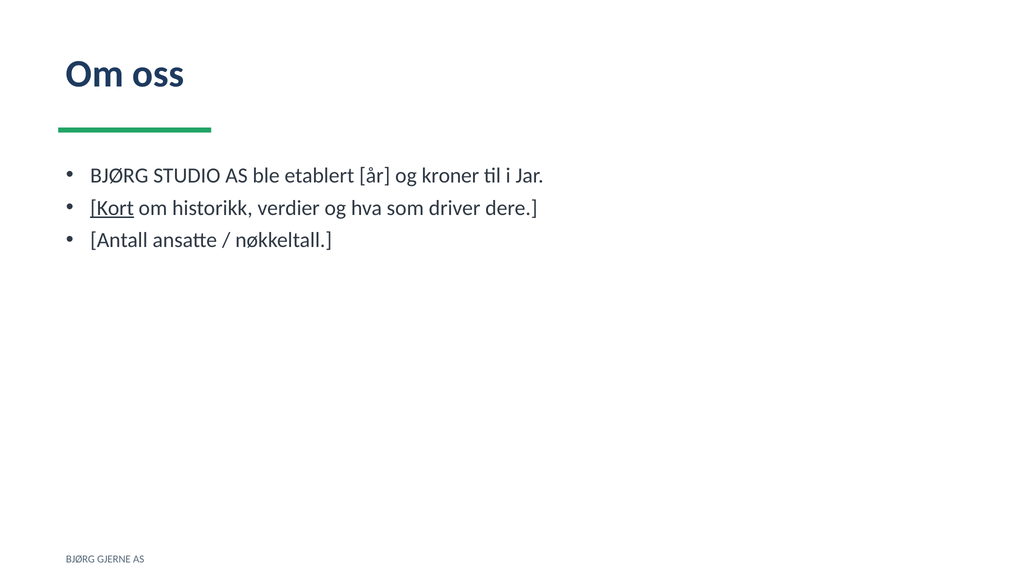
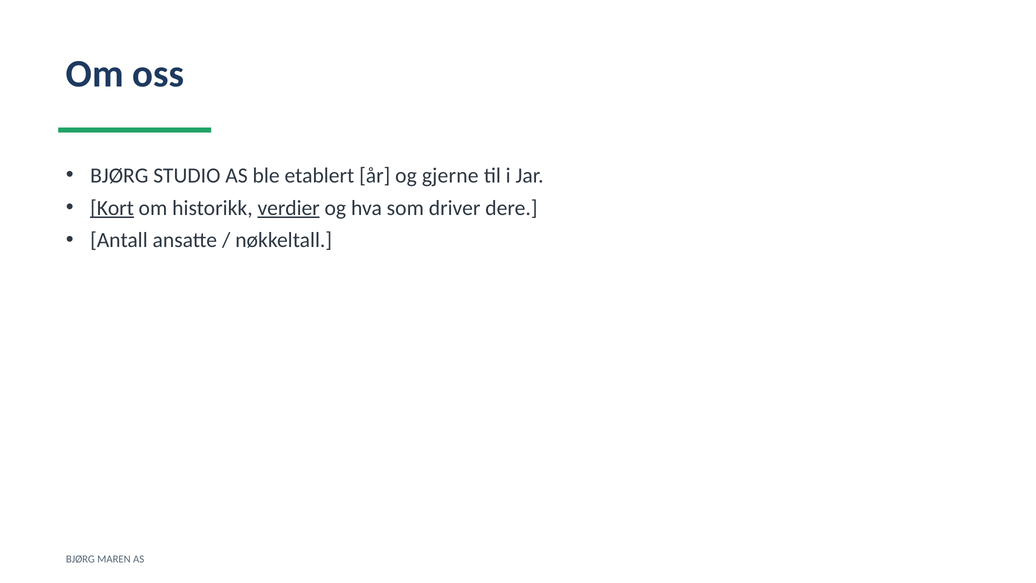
kroner: kroner -> gjerne
verdier underline: none -> present
GJERNE: GJERNE -> MAREN
